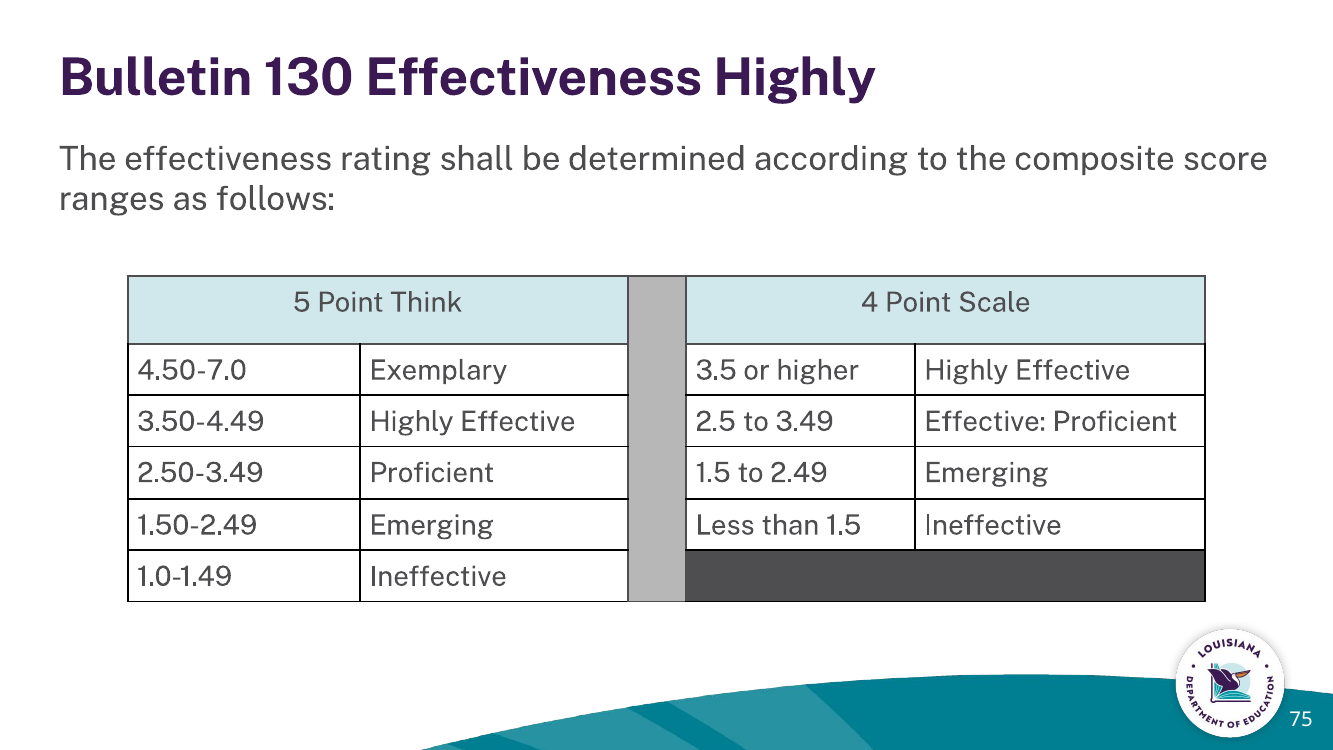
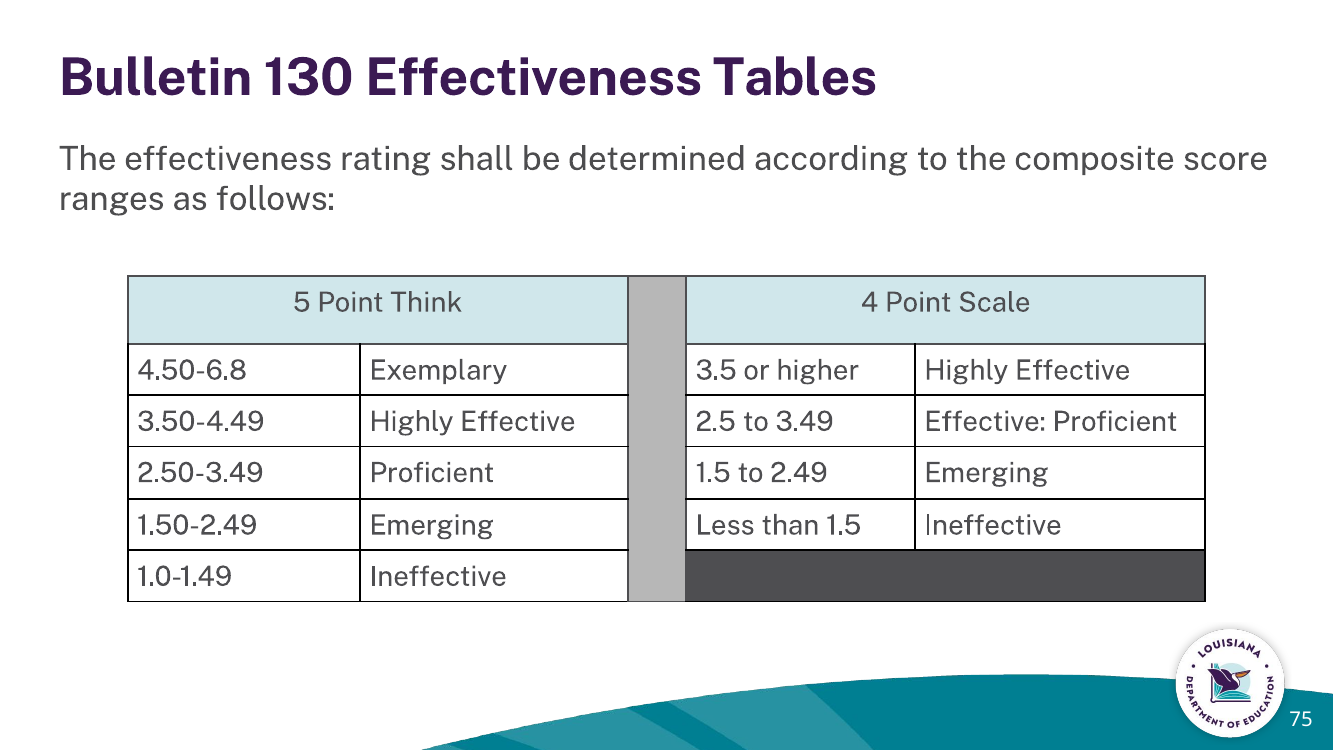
Effectiveness Highly: Highly -> Tables
4.50-7.0: 4.50-7.0 -> 4.50-6.8
